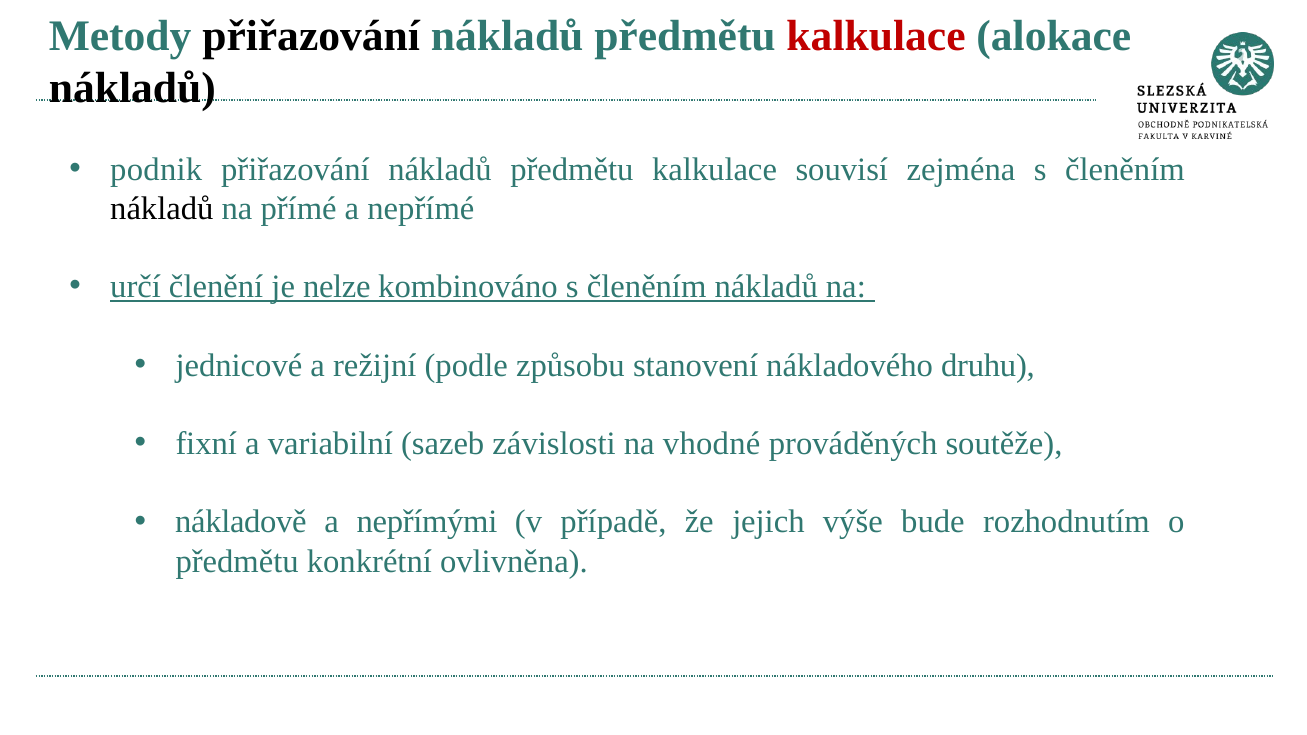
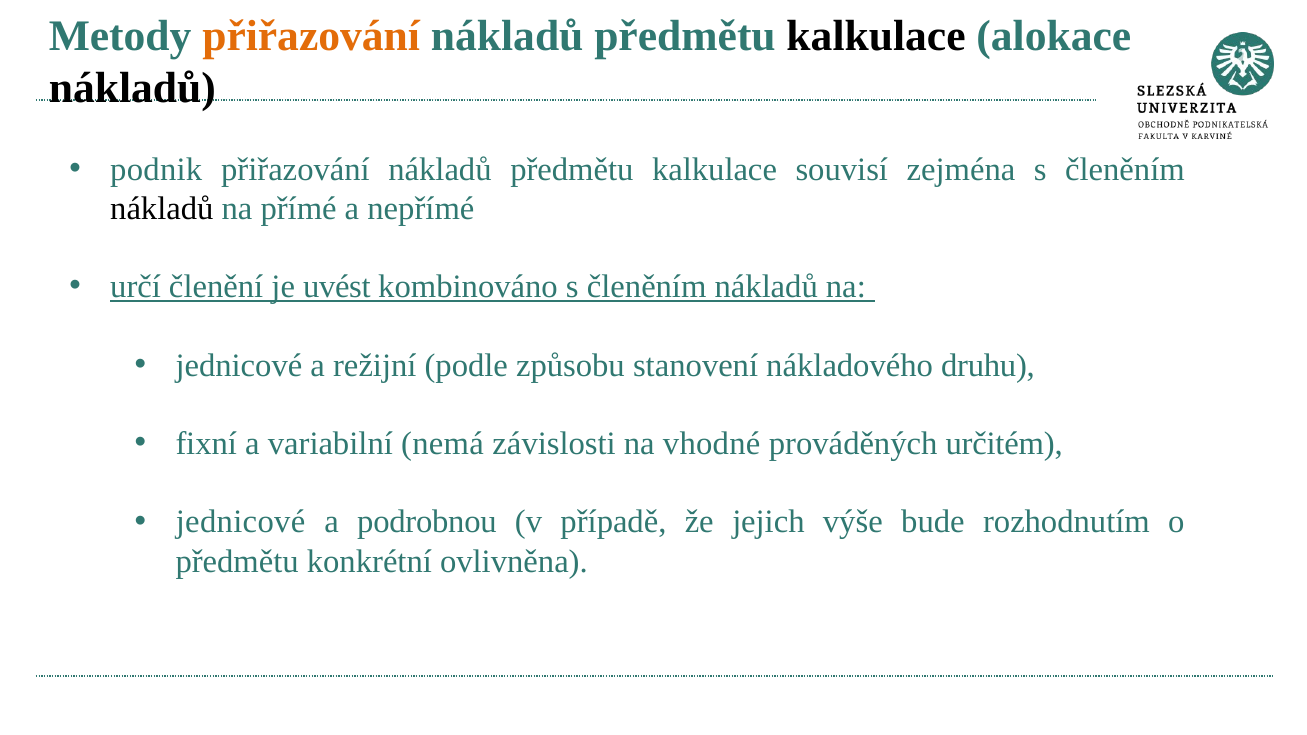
přiřazování at (311, 36) colour: black -> orange
kalkulace at (876, 36) colour: red -> black
nelze: nelze -> uvést
sazeb: sazeb -> nemá
soutěže: soutěže -> určitém
nákladově at (241, 522): nákladově -> jednicové
nepřímými: nepřímými -> podrobnou
